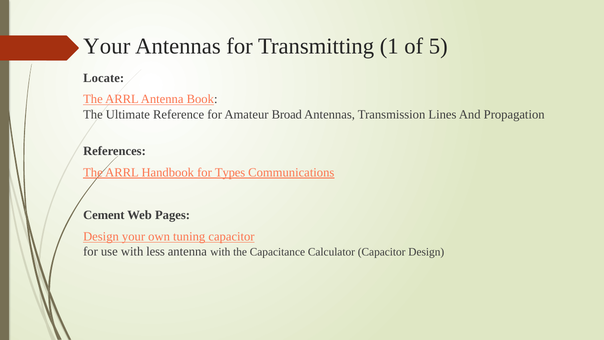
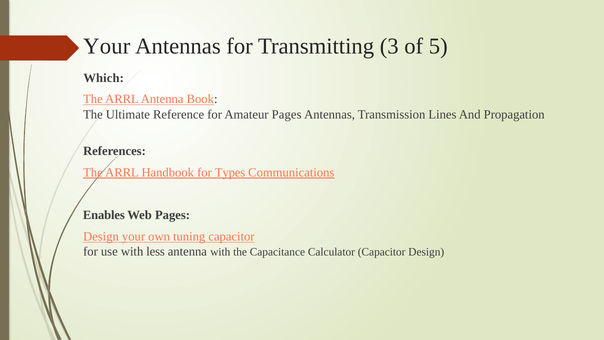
1: 1 -> 3
Locate: Locate -> Which
Amateur Broad: Broad -> Pages
Cement: Cement -> Enables
